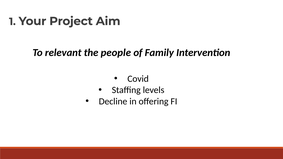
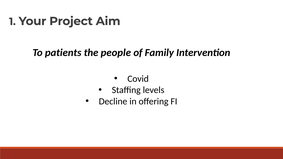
relevant: relevant -> patients
